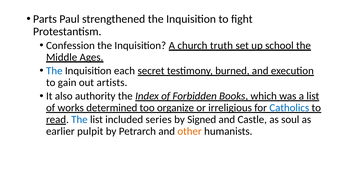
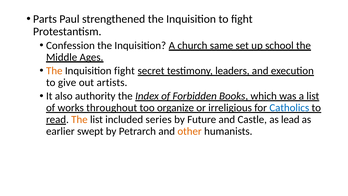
truth: truth -> same
The at (54, 71) colour: blue -> orange
Inquisition each: each -> fight
burned: burned -> leaders
gain: gain -> give
determined: determined -> throughout
The at (79, 119) colour: blue -> orange
Signed: Signed -> Future
soul: soul -> lead
pulpit: pulpit -> swept
